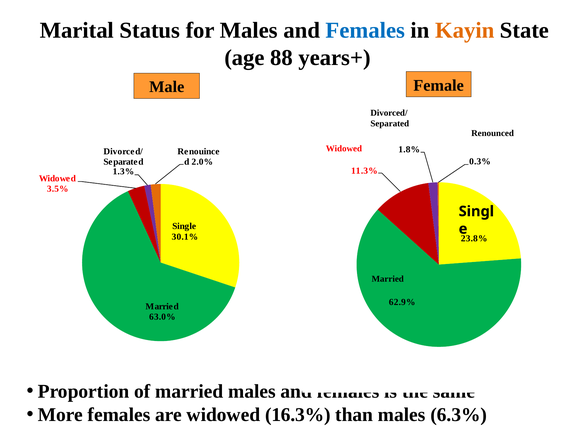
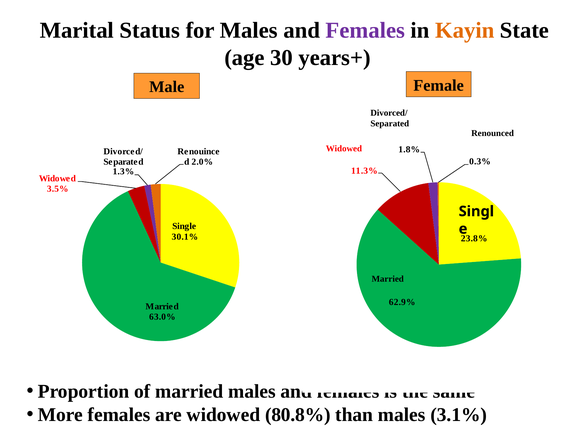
Females at (365, 30) colour: blue -> purple
88: 88 -> 30
16.3%: 16.3% -> 80.8%
6.3%: 6.3% -> 3.1%
